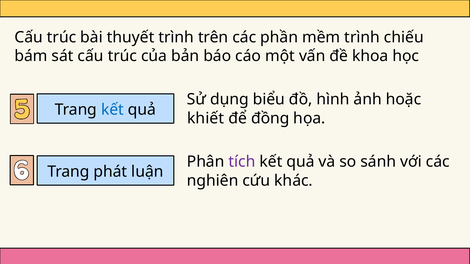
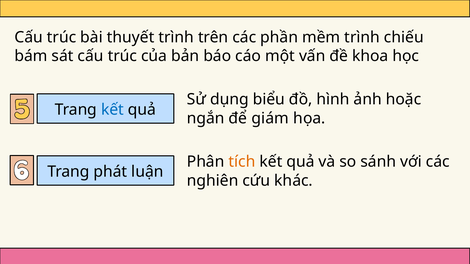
khiết: khiết -> ngắn
đồng: đồng -> giám
tích colour: purple -> orange
